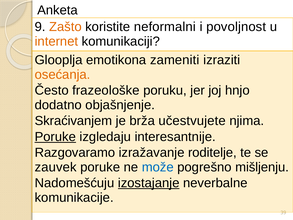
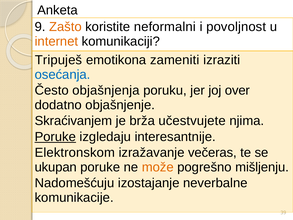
Glooplja: Glooplja -> Tripuješ
osećanja colour: orange -> blue
frazeološke: frazeološke -> objašnjenja
hnjo: hnjo -> over
Razgovaramo: Razgovaramo -> Elektronskom
roditelje: roditelje -> večeras
zauvek: zauvek -> ukupan
može colour: blue -> orange
izostajanje underline: present -> none
